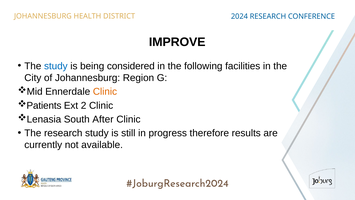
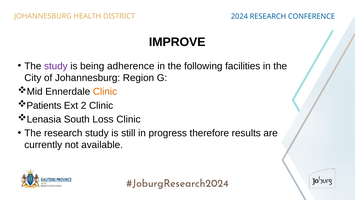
study at (56, 66) colour: blue -> purple
considered: considered -> adherence
After: After -> Loss
